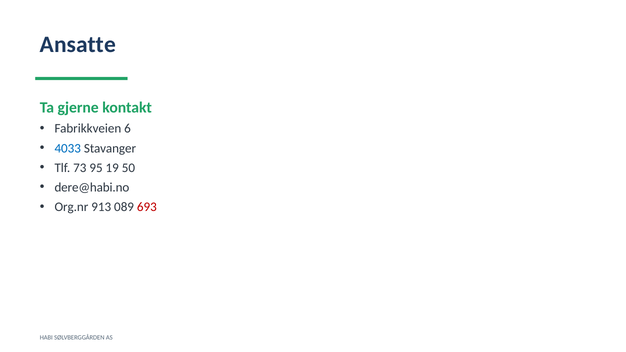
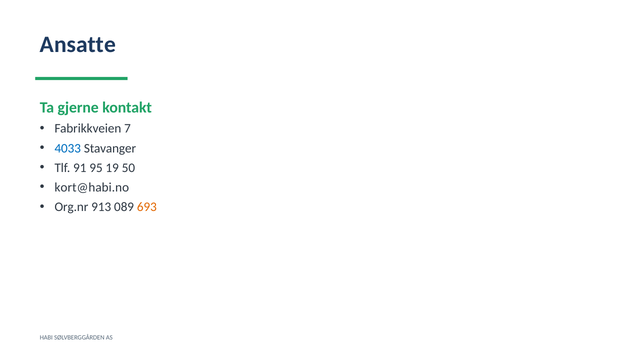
6: 6 -> 7
73: 73 -> 91
dere@habi.no: dere@habi.no -> kort@habi.no
693 colour: red -> orange
